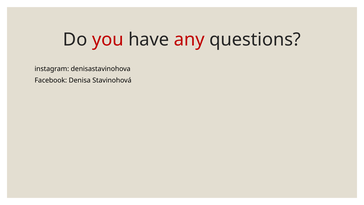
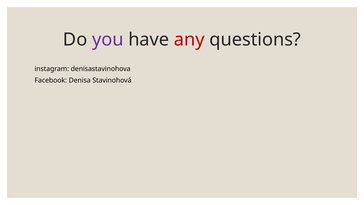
you colour: red -> purple
